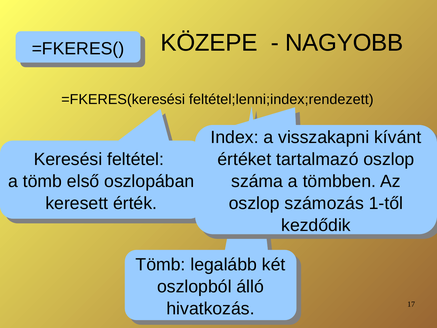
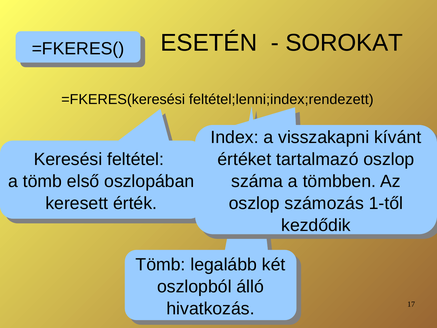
KÖZEPE: KÖZEPE -> ESETÉN
NAGYOBB: NAGYOBB -> SOROKAT
